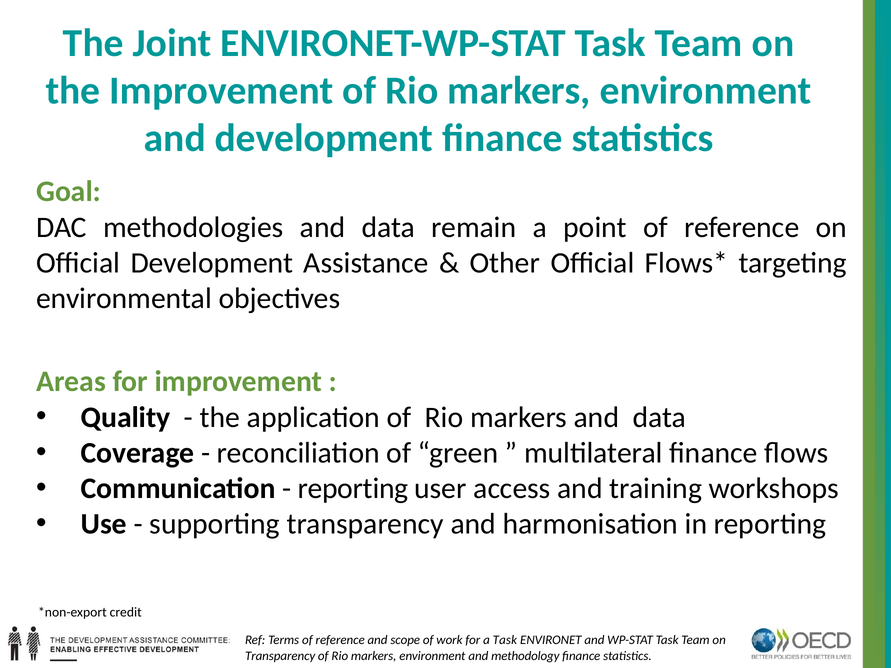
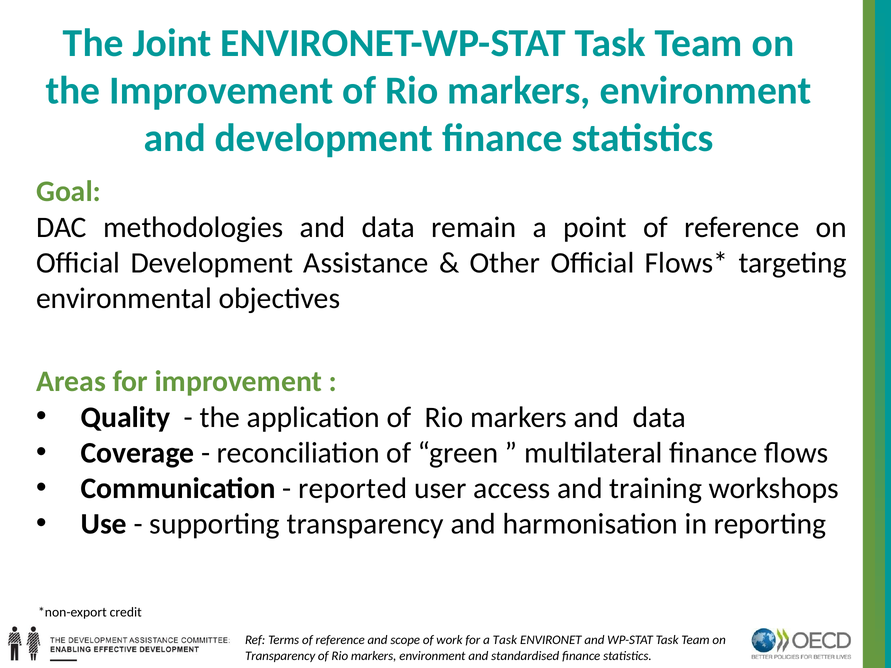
reporting at (353, 489): reporting -> reported
methodology: methodology -> standardised
